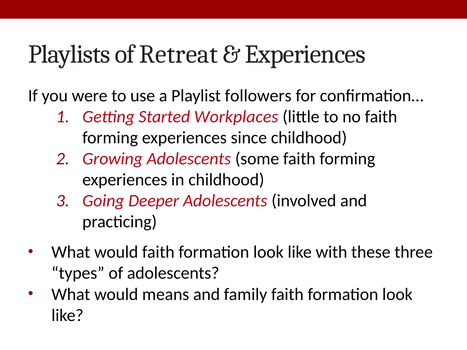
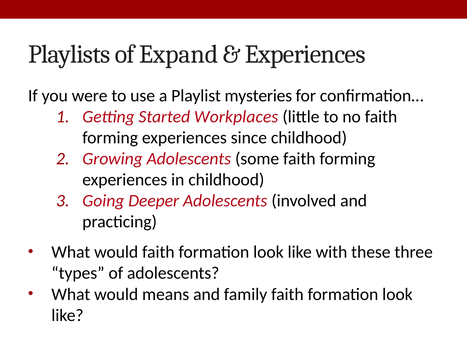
Retreat: Retreat -> Expand
followers: followers -> mysteries
